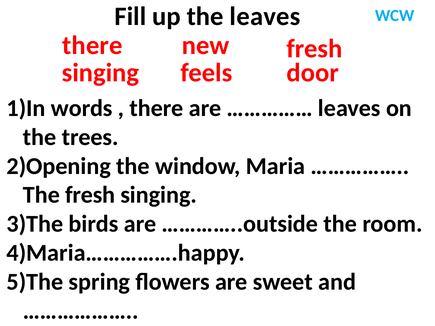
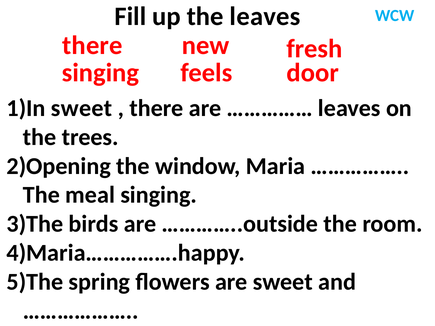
words at (82, 108): words -> sweet
The fresh: fresh -> meal
